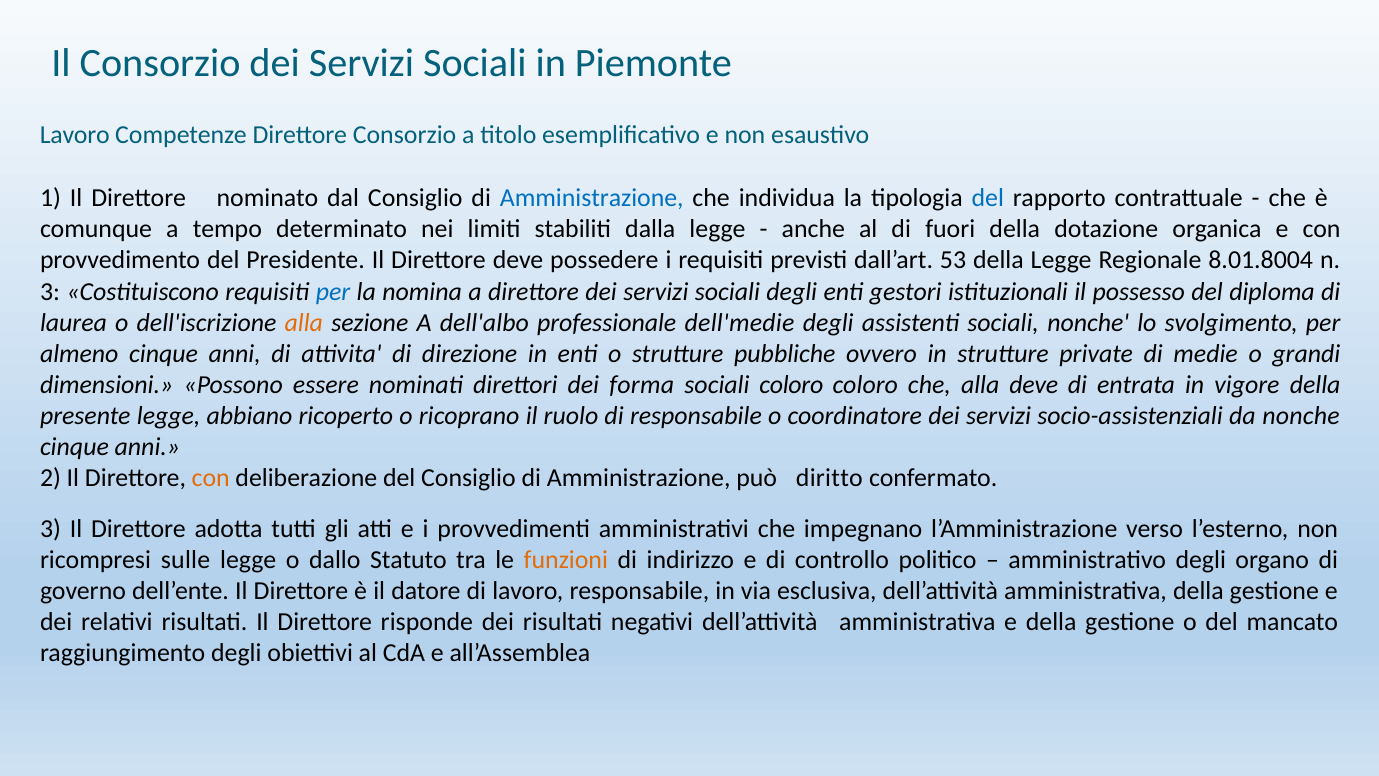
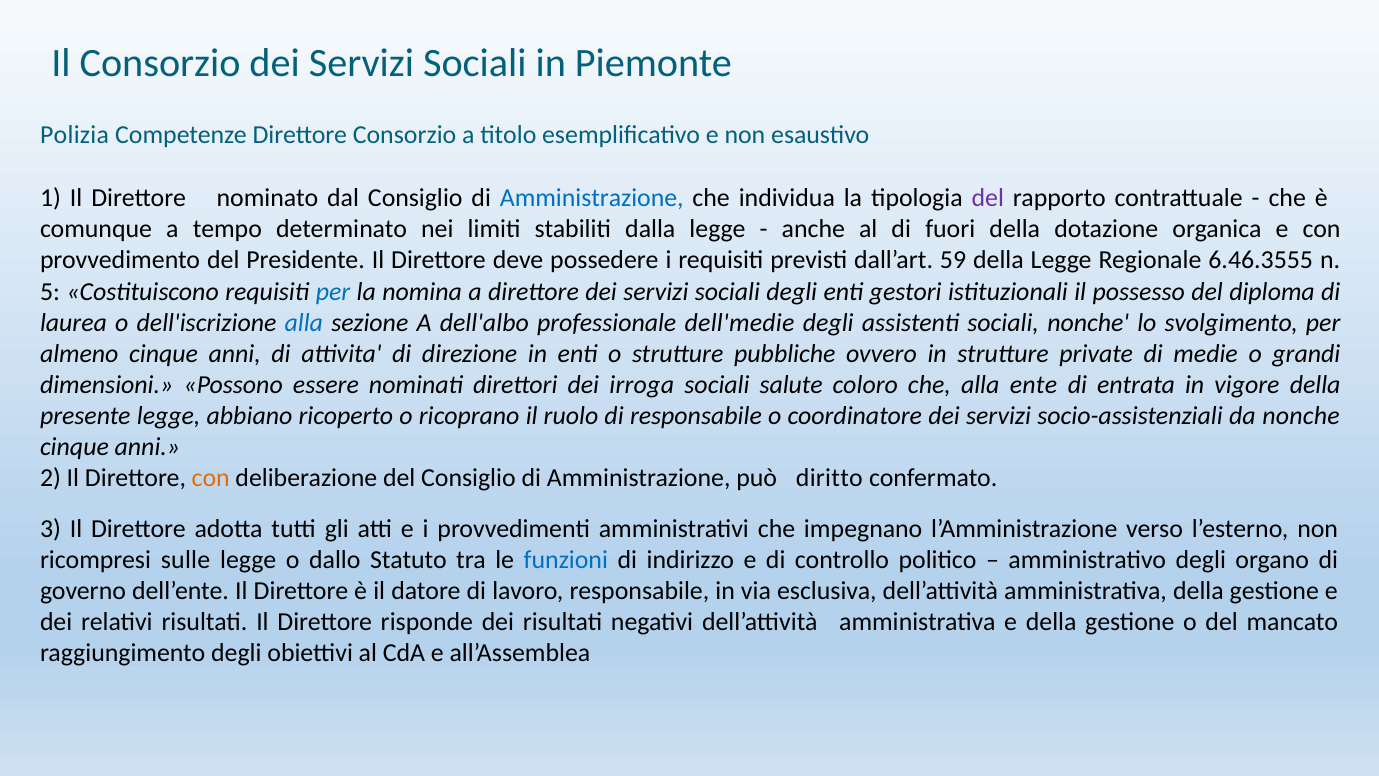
Lavoro at (75, 135): Lavoro -> Polizia
del at (988, 198) colour: blue -> purple
53: 53 -> 59
8.01.8004: 8.01.8004 -> 6.46.3555
3 at (50, 291): 3 -> 5
alla at (304, 322) colour: orange -> blue
forma: forma -> irroga
sociali coloro: coloro -> salute
alla deve: deve -> ente
funzioni colour: orange -> blue
